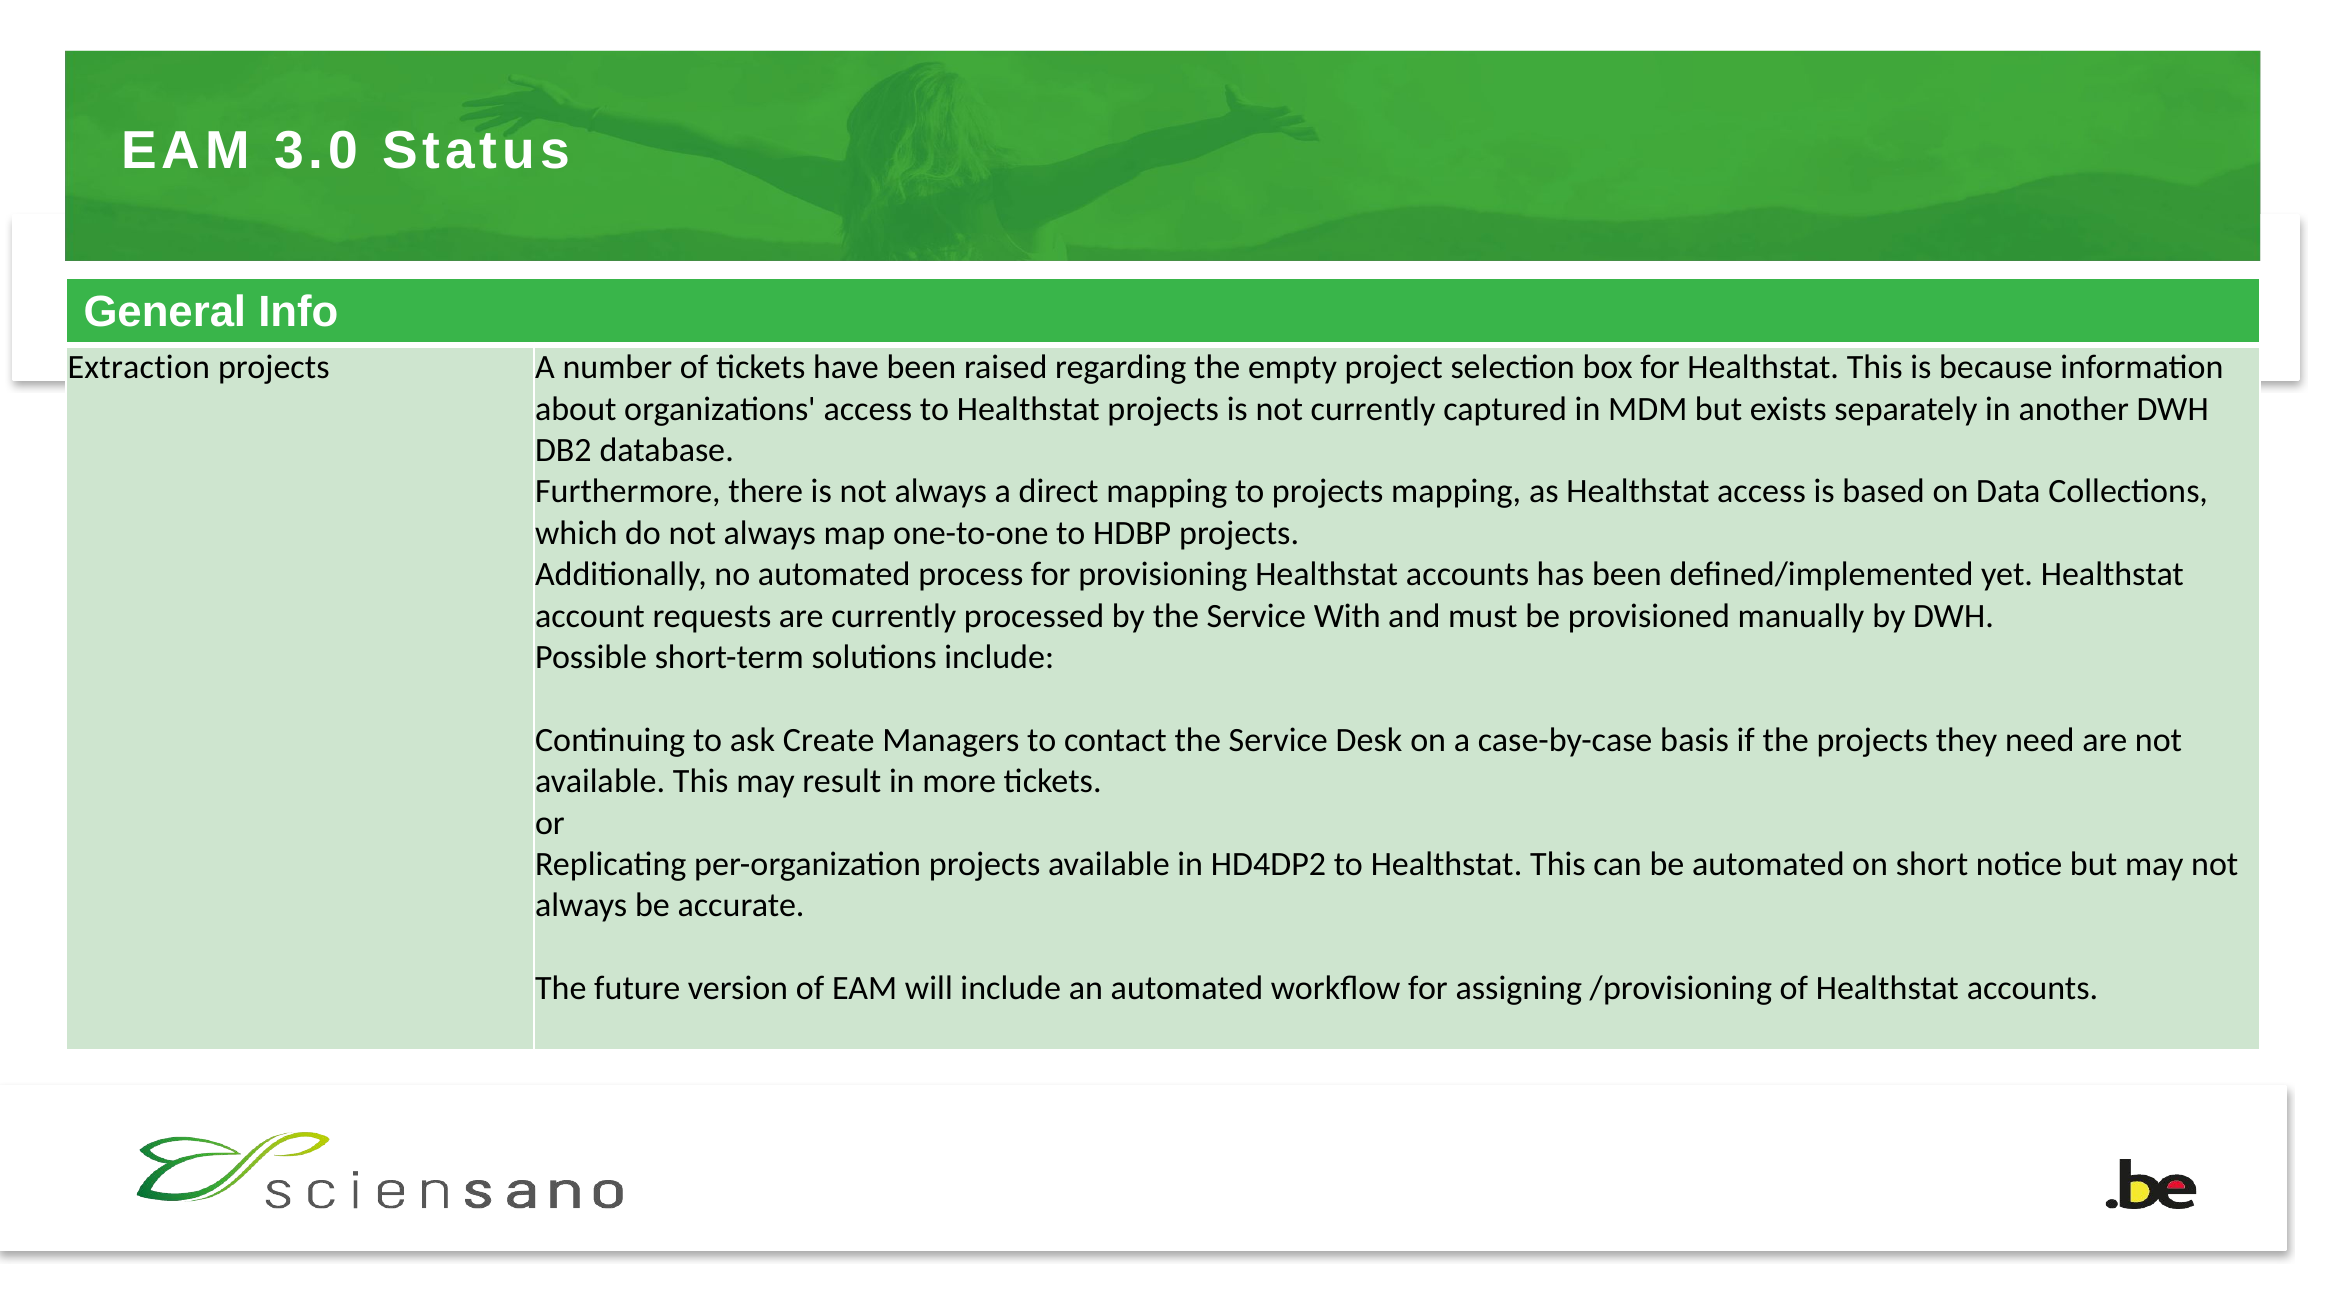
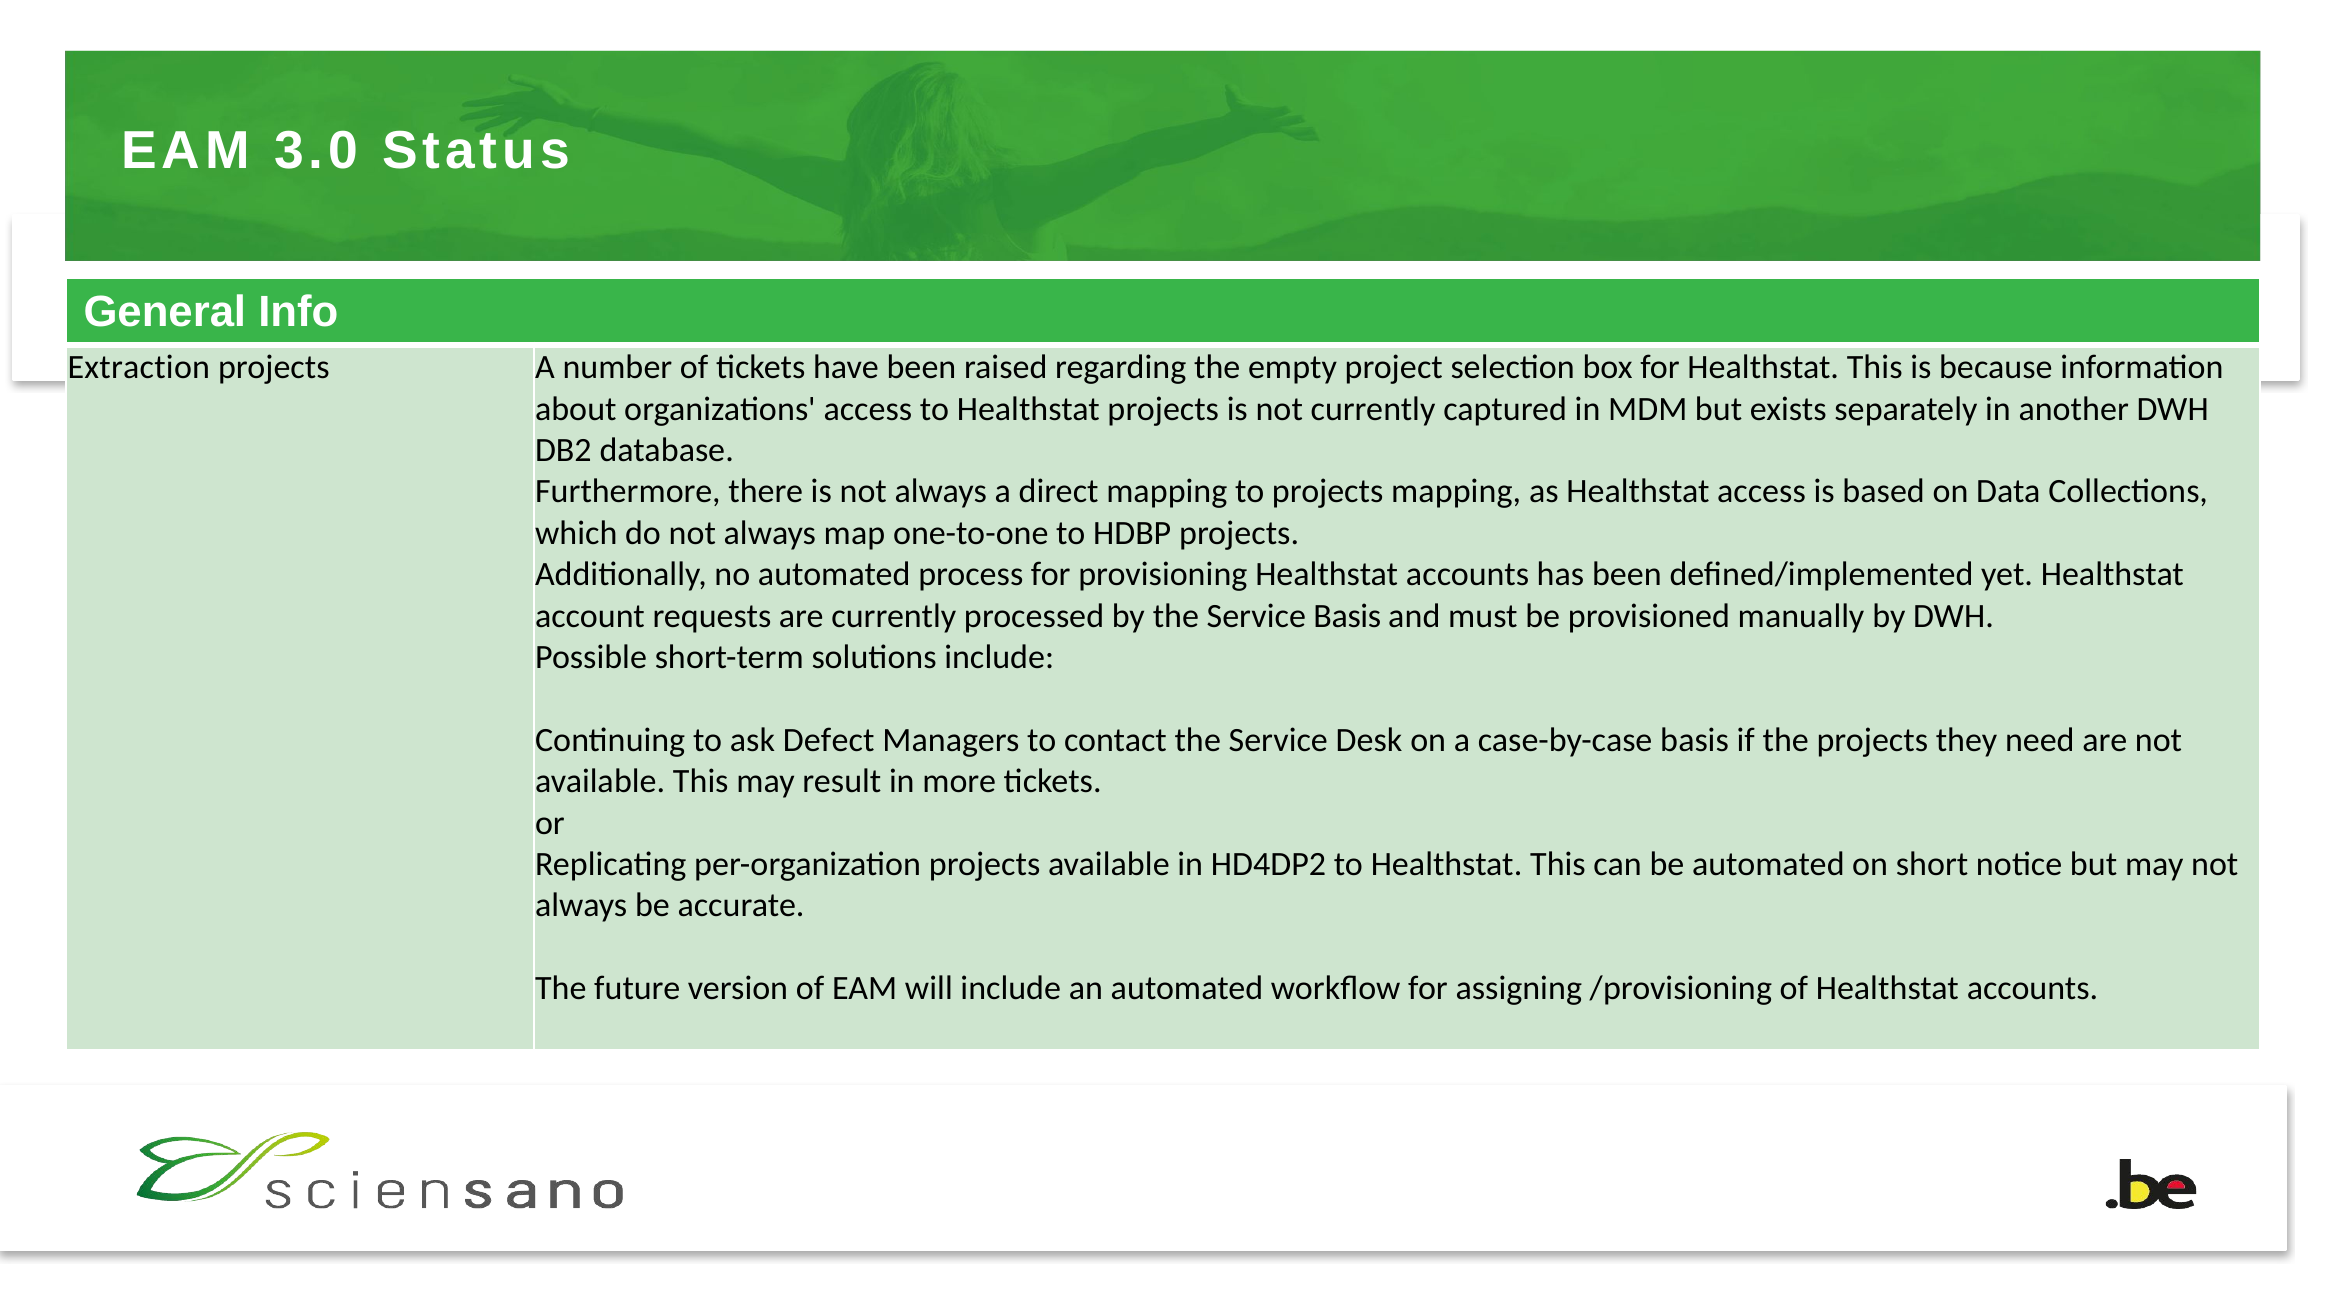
Service With: With -> Basis
Create: Create -> Defect
